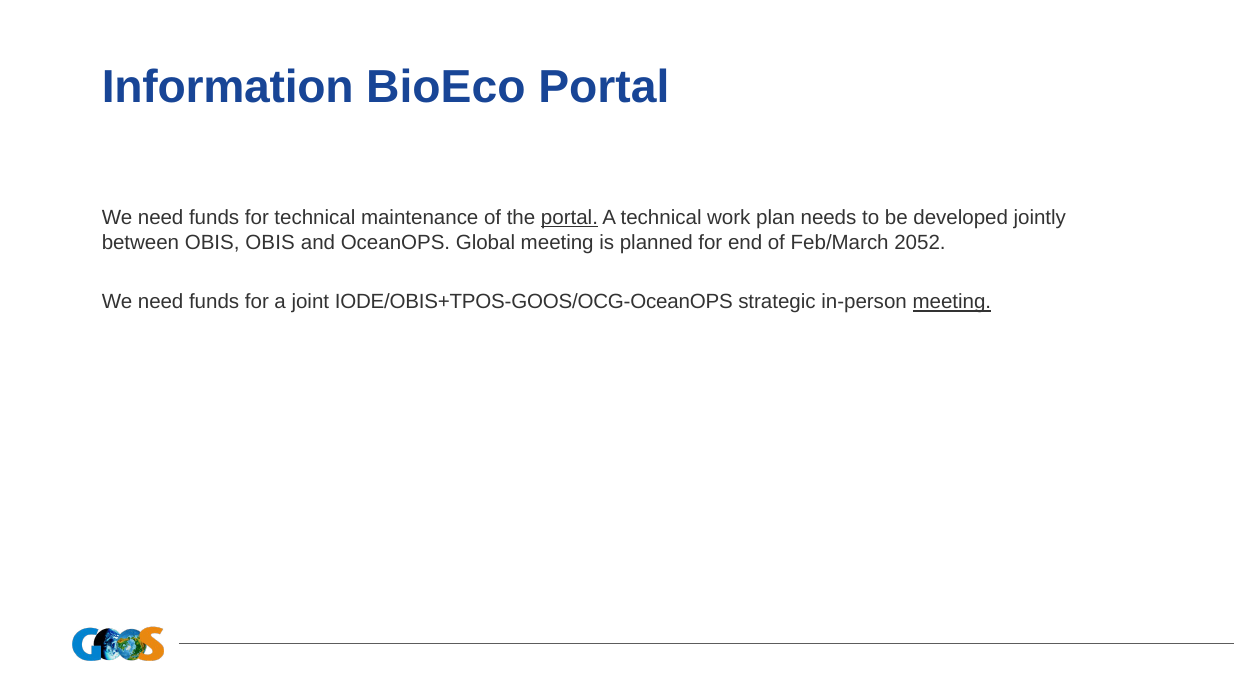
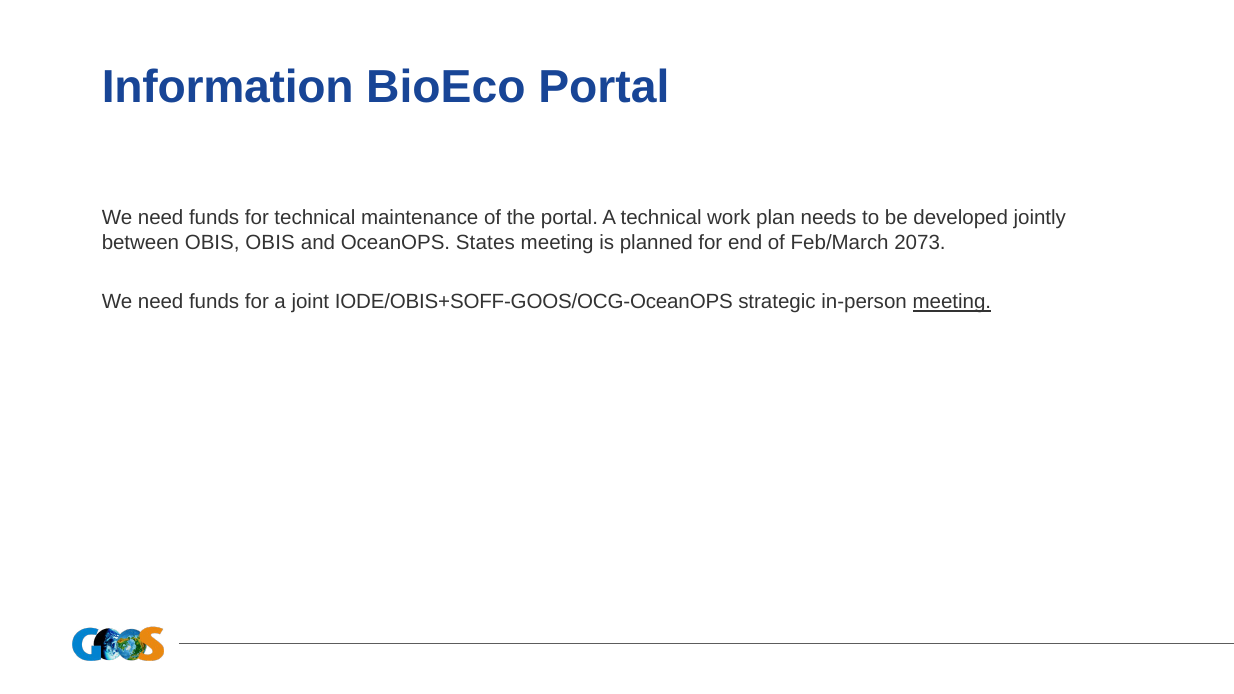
portal at (569, 218) underline: present -> none
Global: Global -> States
2052: 2052 -> 2073
IODE/OBIS+TPOS-GOOS/OCG-OceanOPS: IODE/OBIS+TPOS-GOOS/OCG-OceanOPS -> IODE/OBIS+SOFF-GOOS/OCG-OceanOPS
